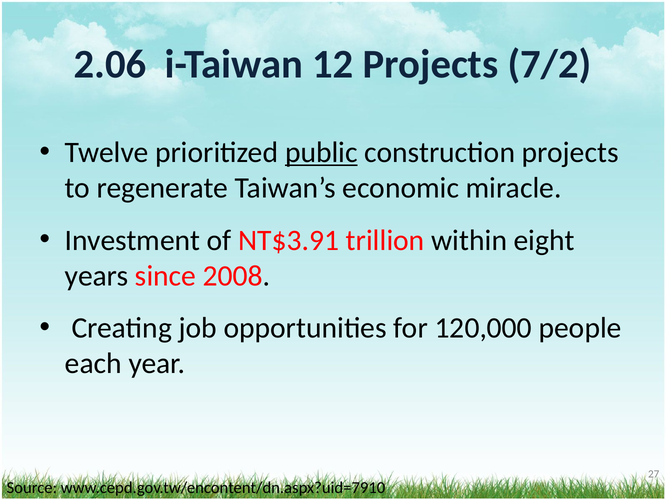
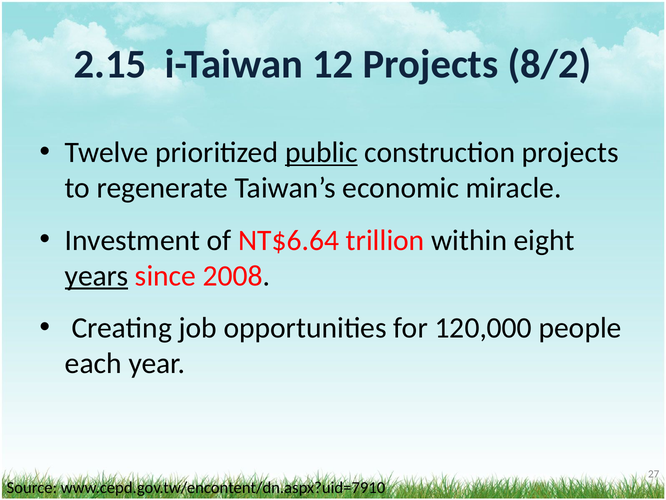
2.06: 2.06 -> 2.15
7/2: 7/2 -> 8/2
NT$3.91: NT$3.91 -> NT$6.64
years underline: none -> present
